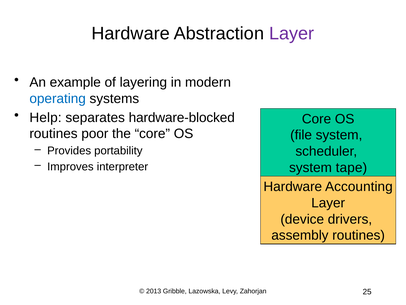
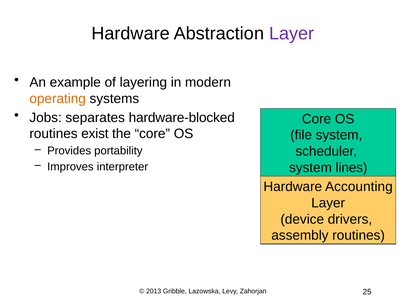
operating colour: blue -> orange
Help: Help -> Jobs
poor: poor -> exist
tape: tape -> lines
